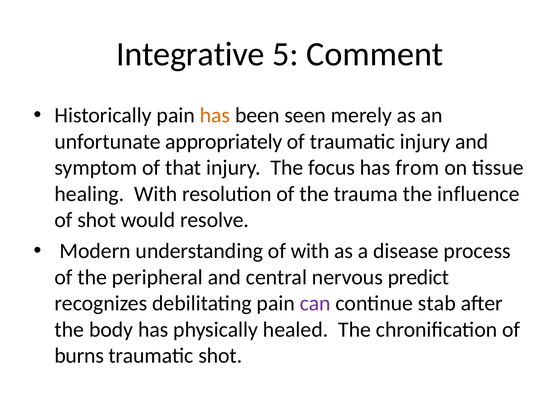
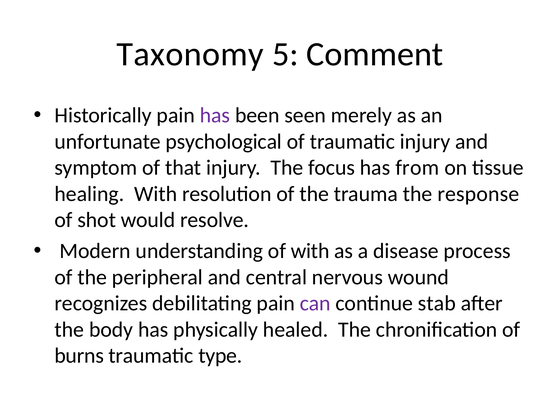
Integrative: Integrative -> Taxonomy
has at (215, 115) colour: orange -> purple
appropriately: appropriately -> psychological
influence: influence -> response
predict: predict -> wound
traumatic shot: shot -> type
